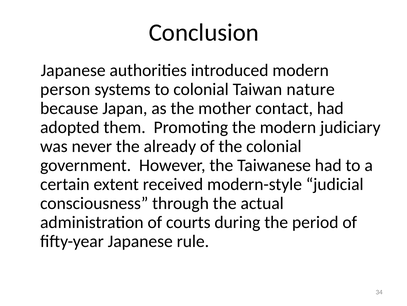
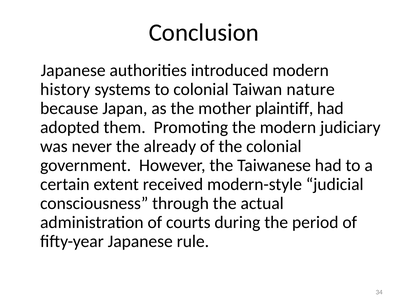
person: person -> history
contact: contact -> plaintiff
